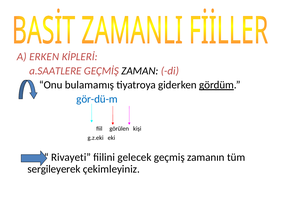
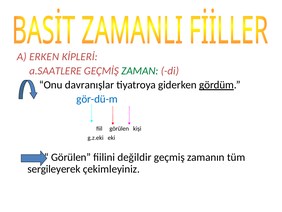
ZAMAN colour: black -> green
bulamamış: bulamamış -> davranışlar
Rivayeti at (71, 157): Rivayeti -> Görülen
gelecek: gelecek -> değildir
